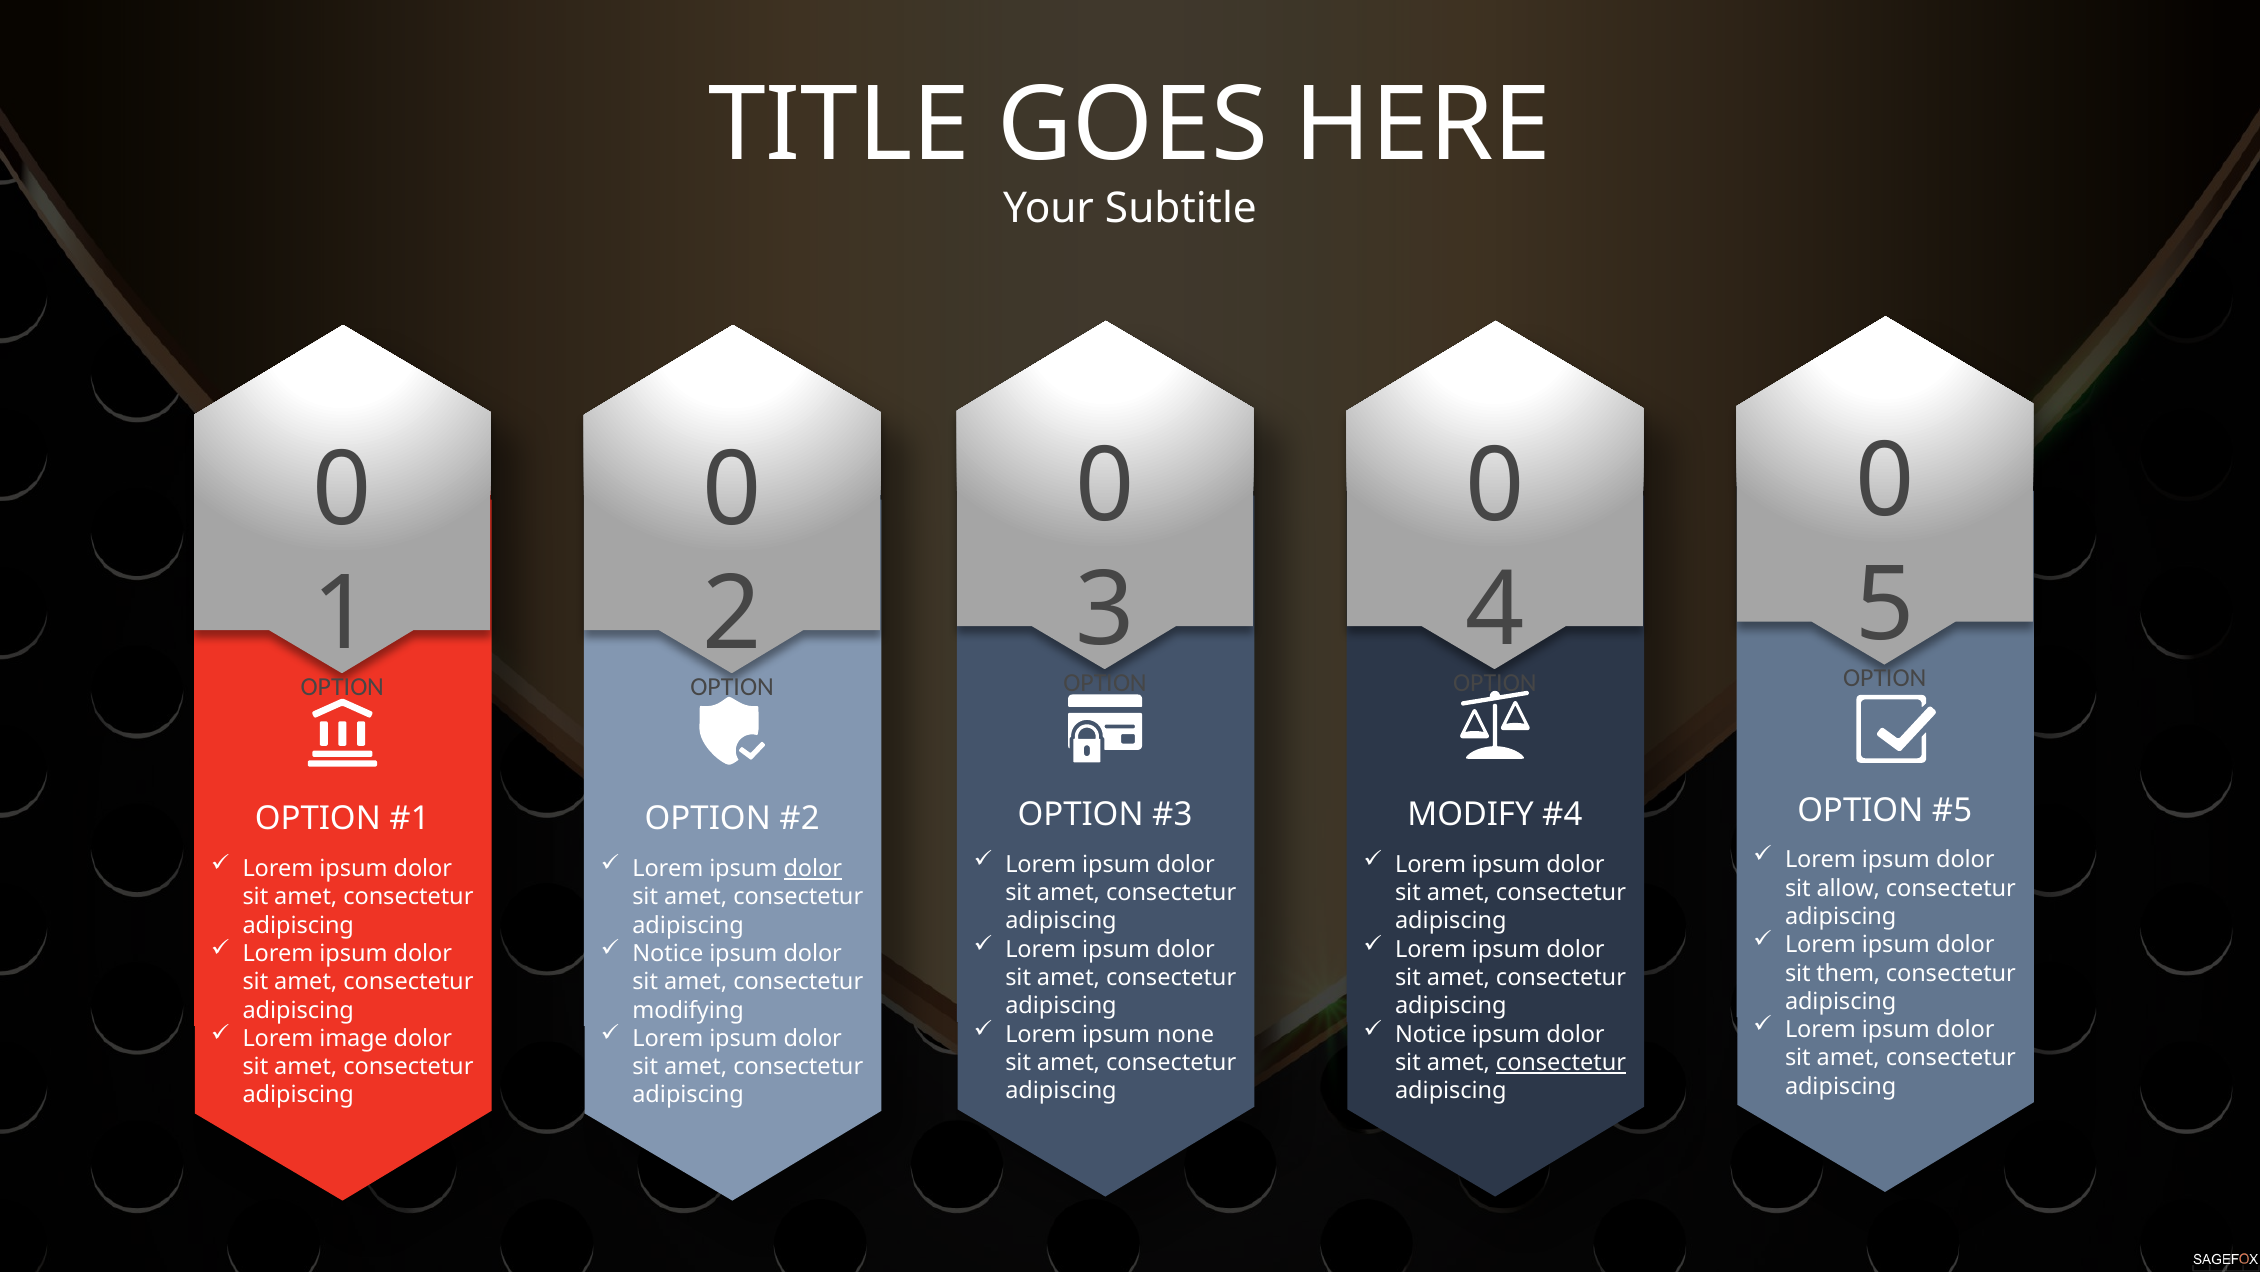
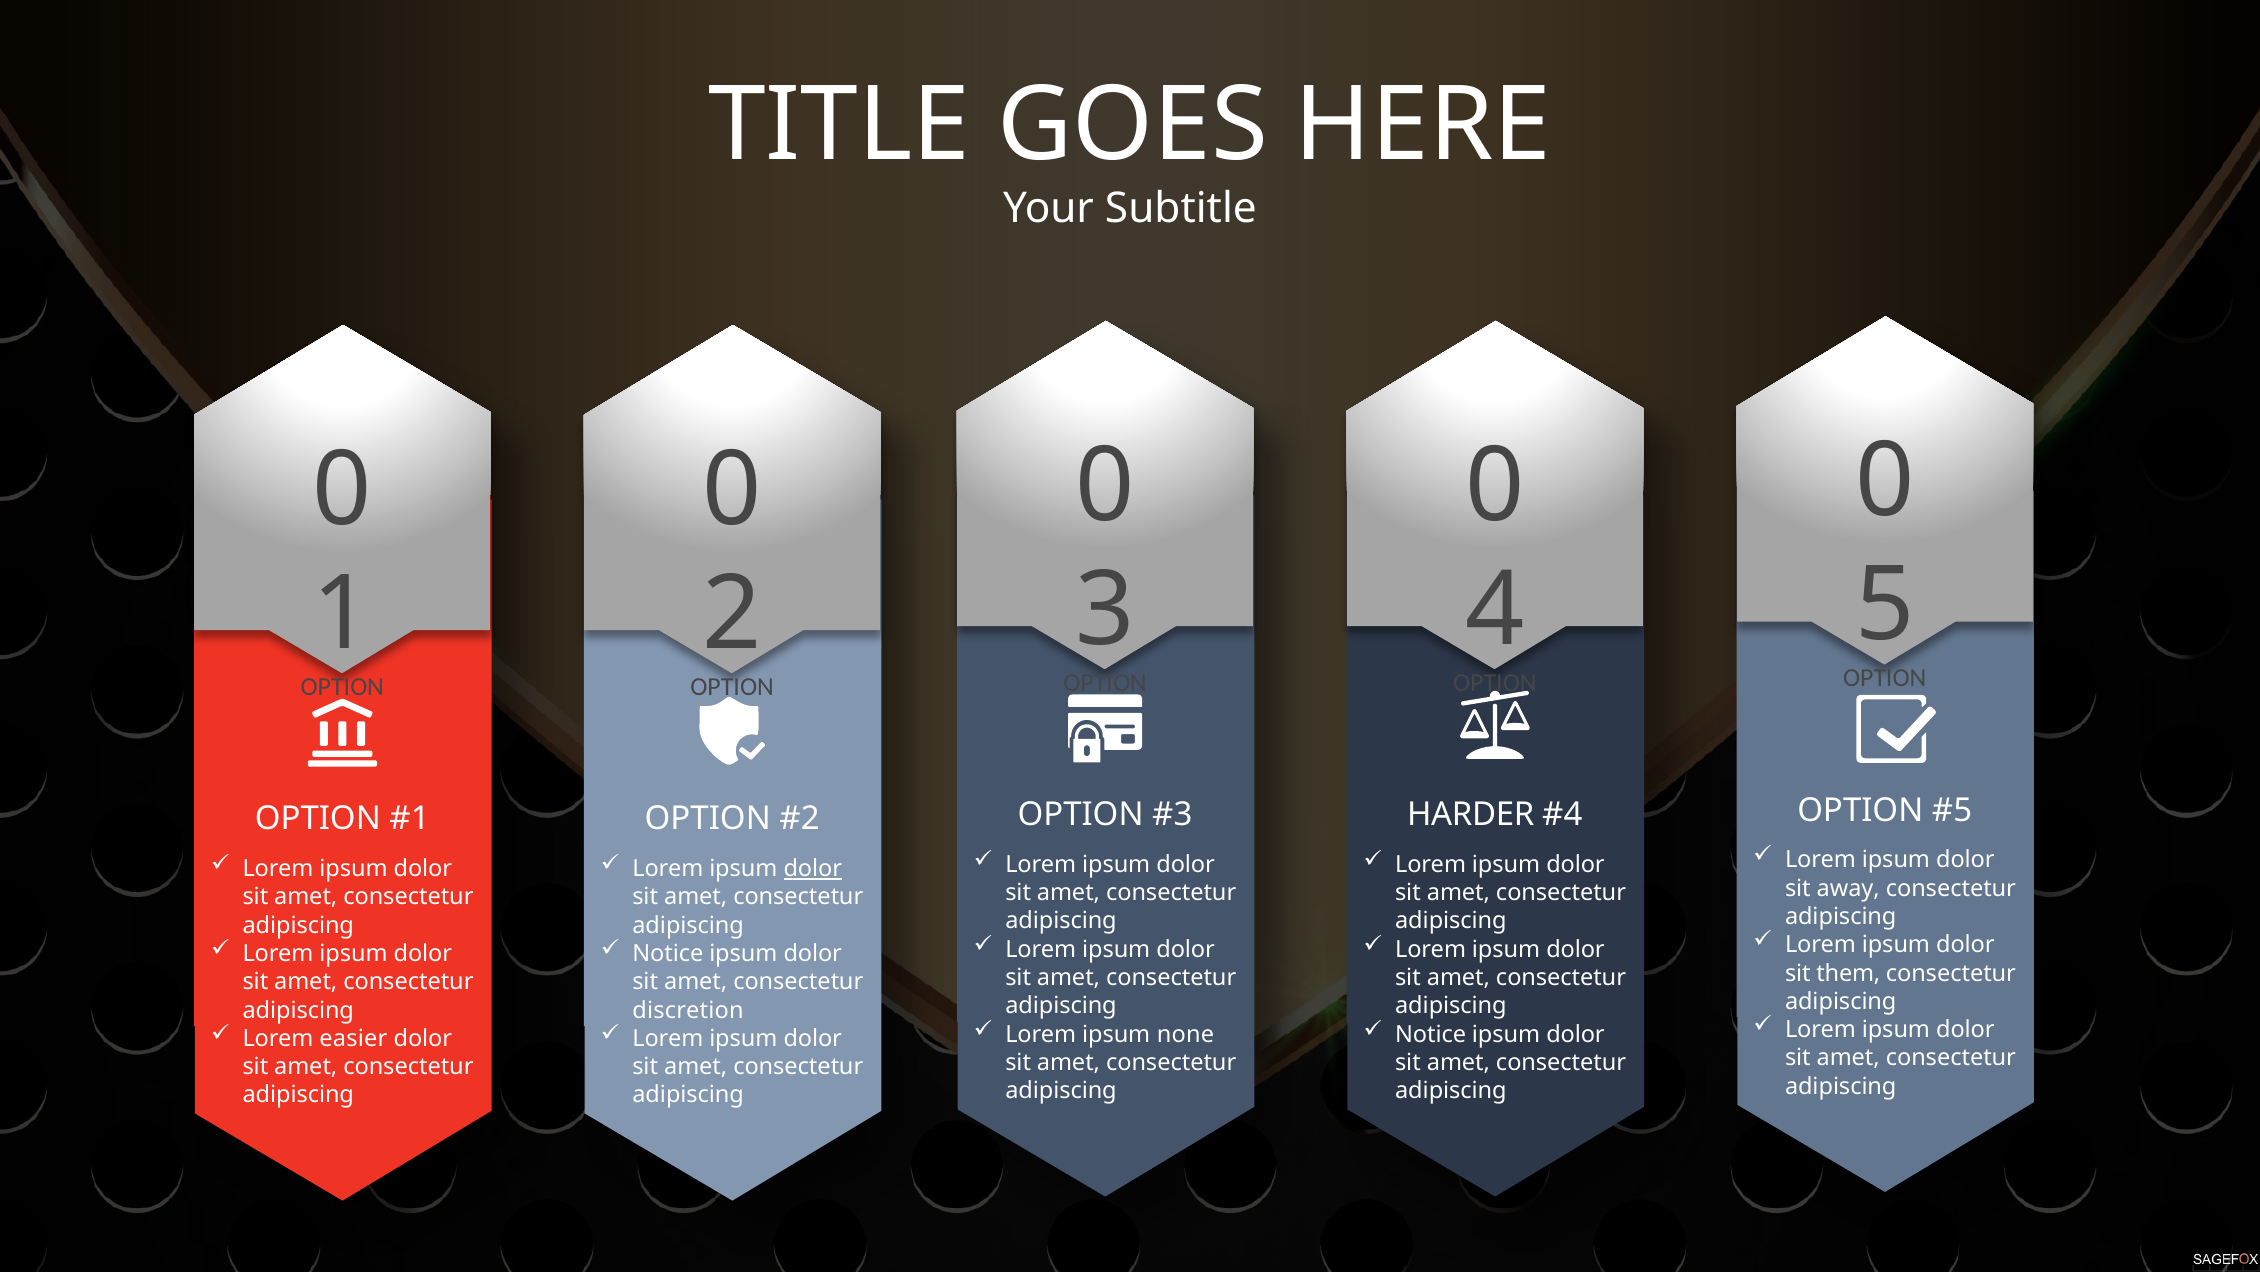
MODIFY: MODIFY -> HARDER
allow: allow -> away
modifying: modifying -> discretion
image: image -> easier
consectetur at (1561, 1062) underline: present -> none
